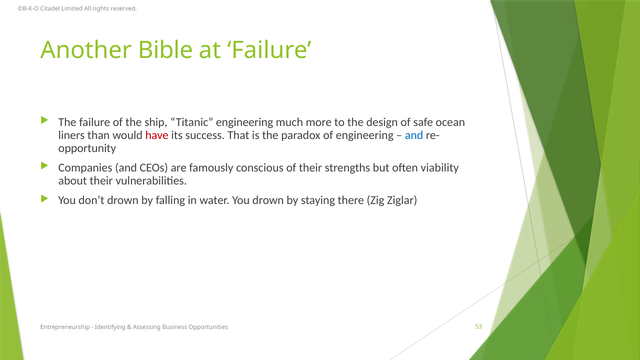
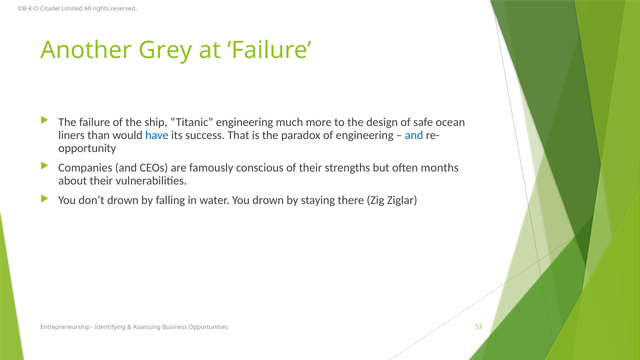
Bible: Bible -> Grey
have colour: red -> blue
viability: viability -> months
